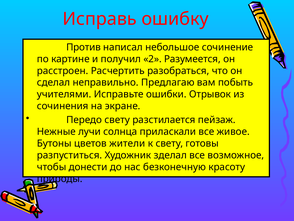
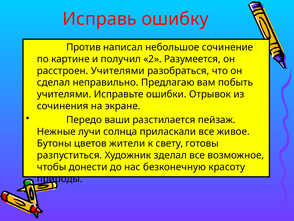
расстроен Расчертить: Расчертить -> Учителями
Передо свету: свету -> ваши
